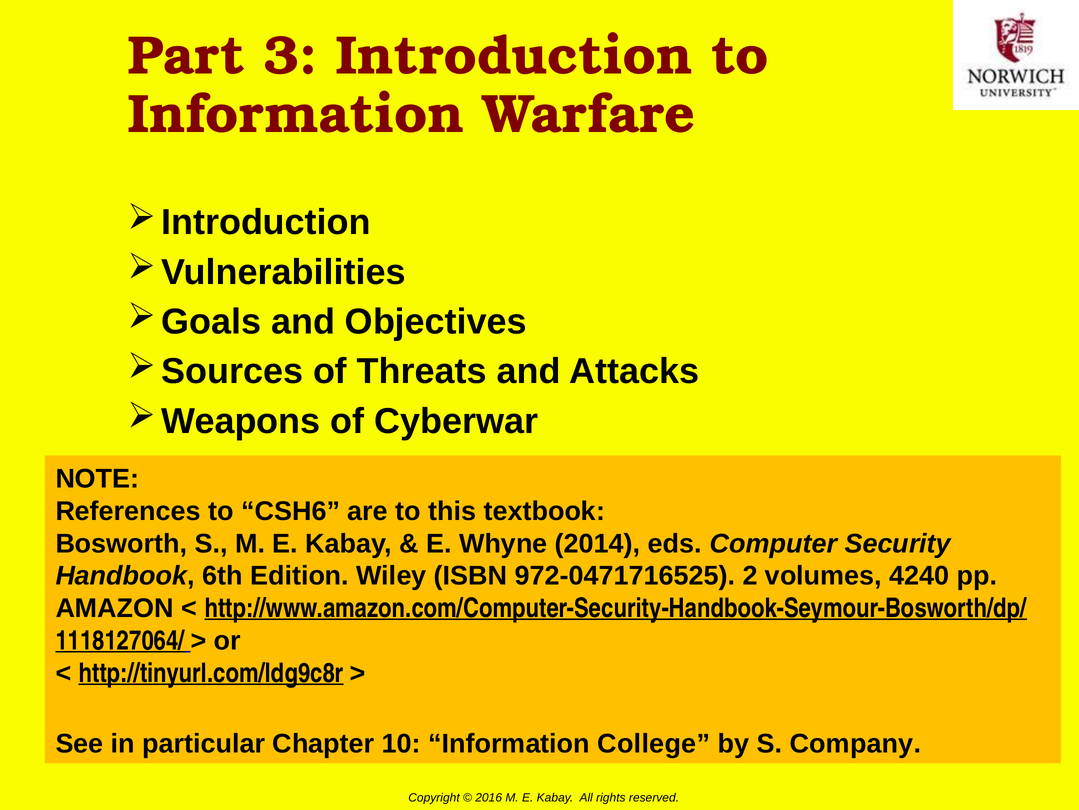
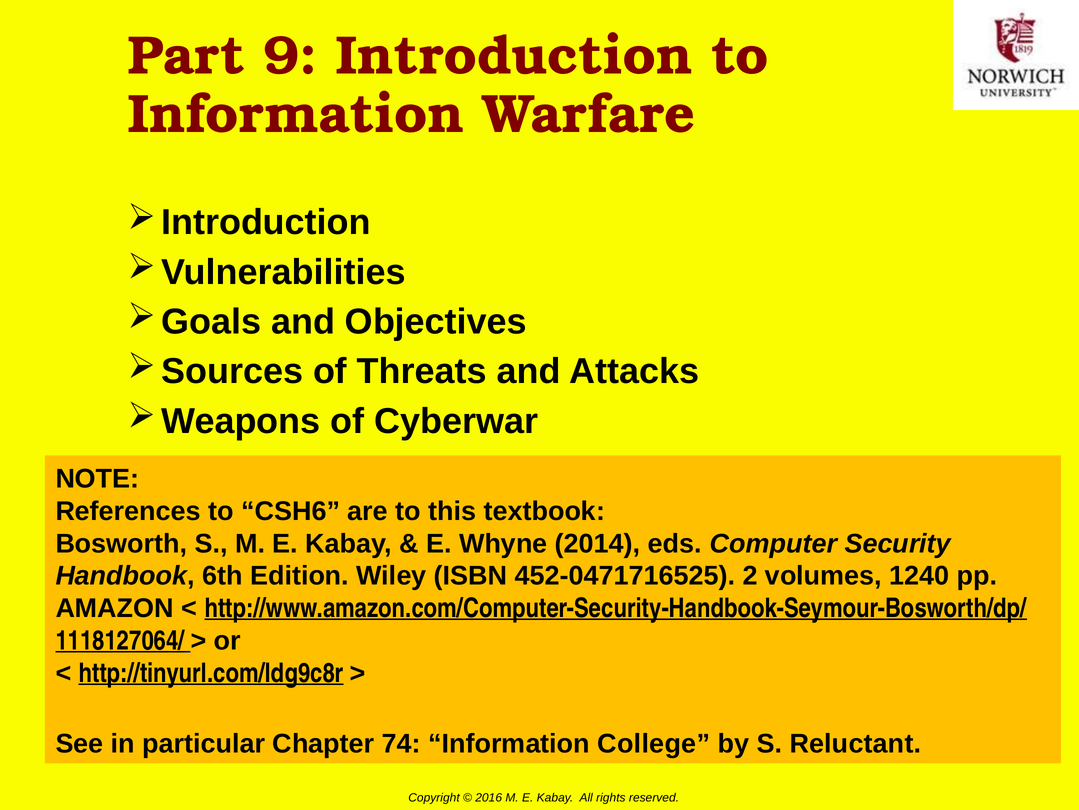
Part 3: 3 -> 9
972-0471716525: 972-0471716525 -> 452-0471716525
4240: 4240 -> 1240
10: 10 -> 74
Company: Company -> Reluctant
